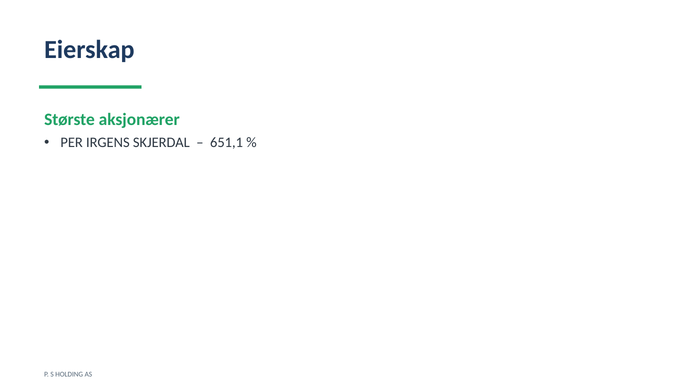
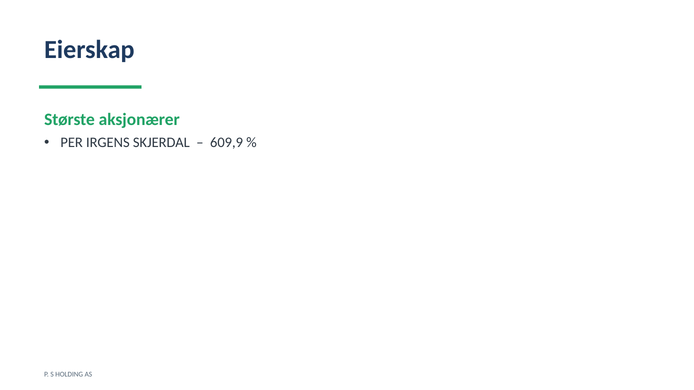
651,1: 651,1 -> 609,9
